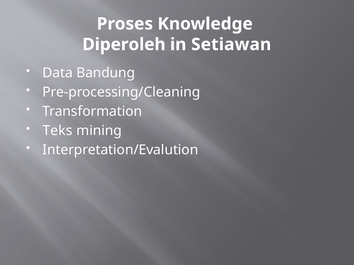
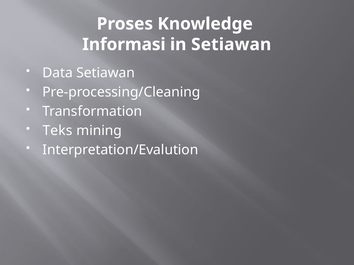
Diperoleh: Diperoleh -> Informasi
Data Bandung: Bandung -> Setiawan
